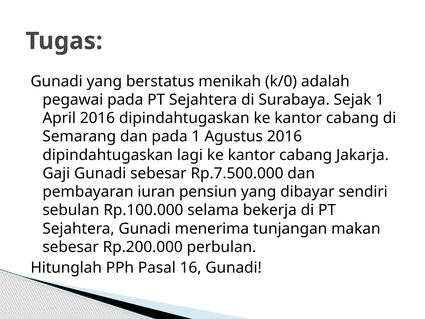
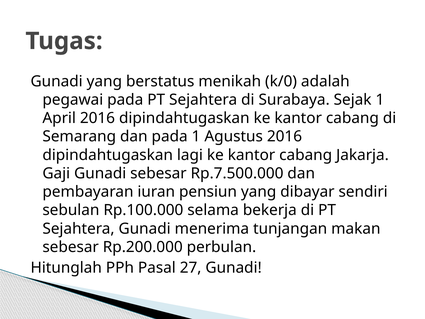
16: 16 -> 27
